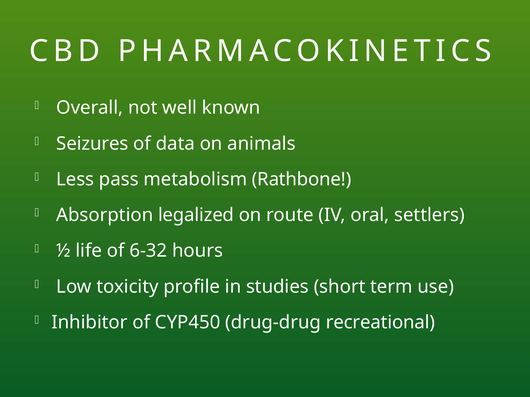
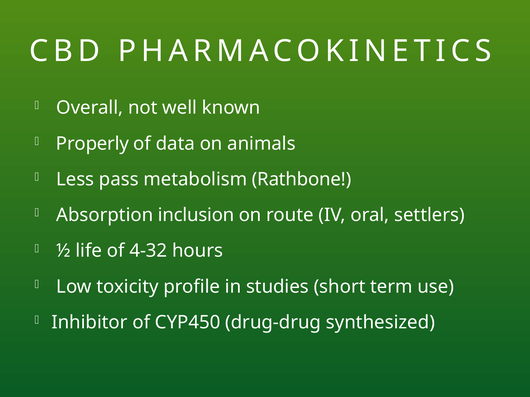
Seizures: Seizures -> Properly
legalized: legalized -> inclusion
6-32: 6-32 -> 4-32
recreational: recreational -> synthesized
